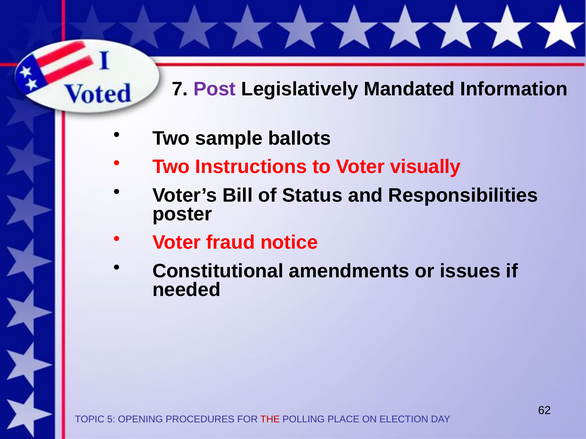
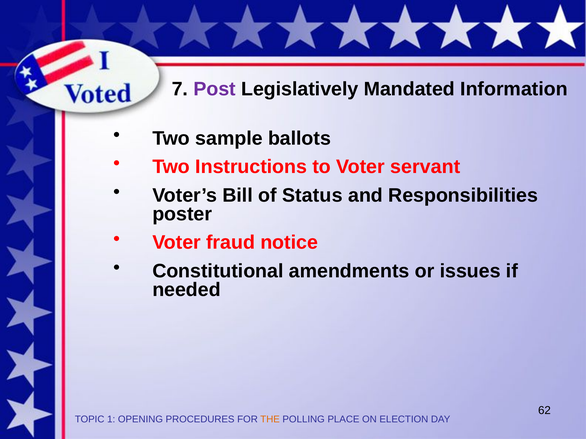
visually: visually -> servant
5: 5 -> 1
THE colour: red -> orange
